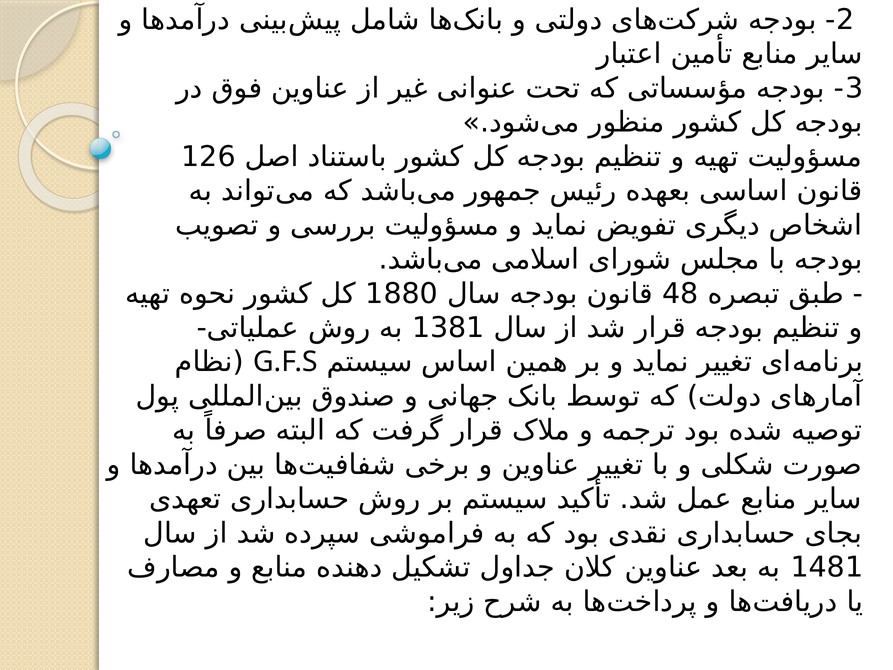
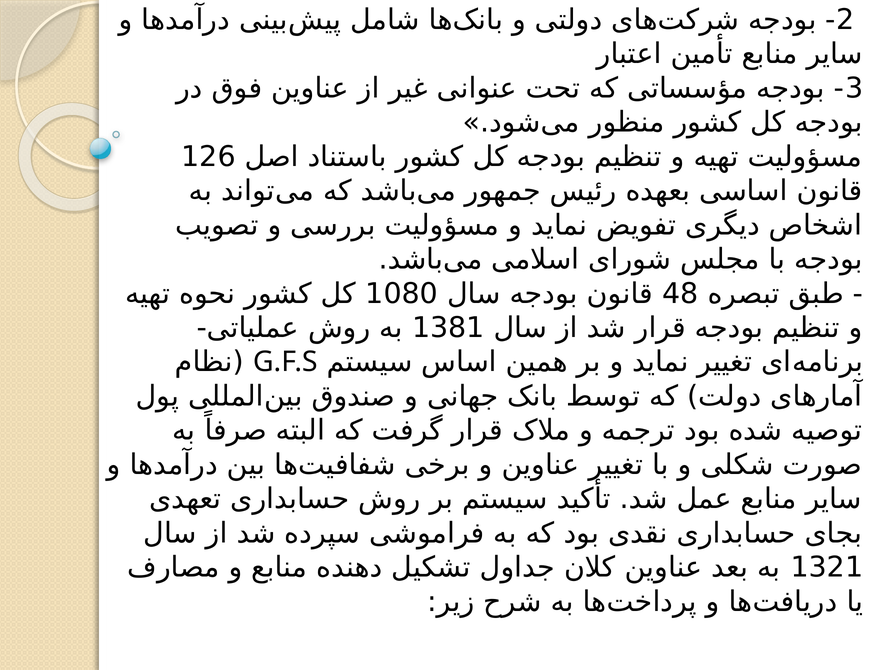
1880: 1880 -> 1080
1481: 1481 -> 1321
